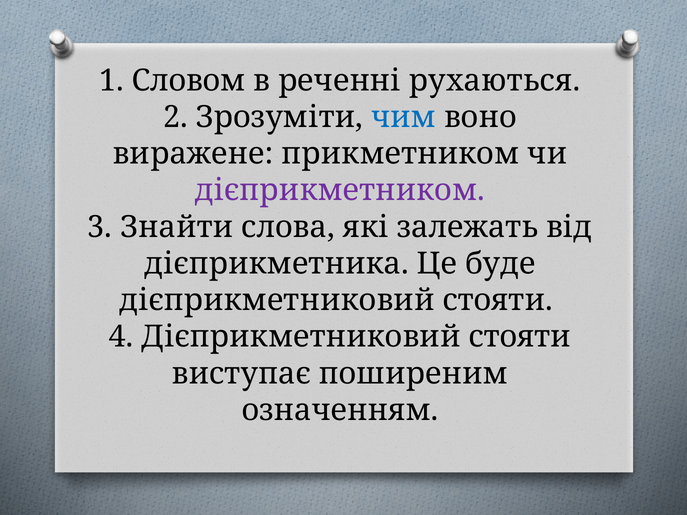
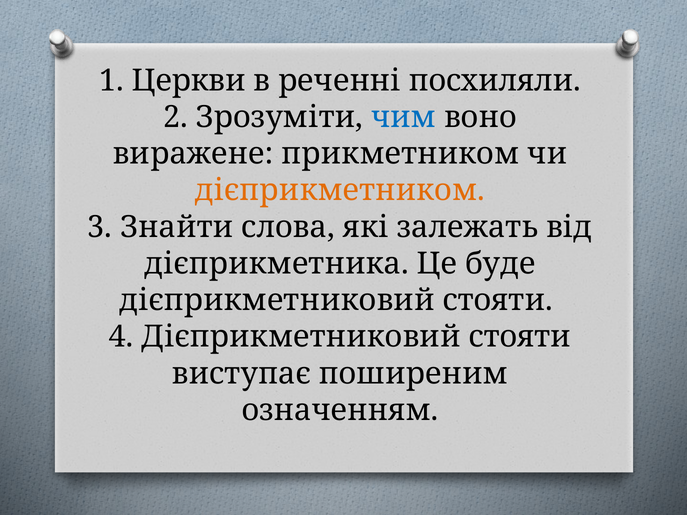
Словом: Словом -> Церкви
рухаються: рухаються -> посхиляли
дієприкметником colour: purple -> orange
